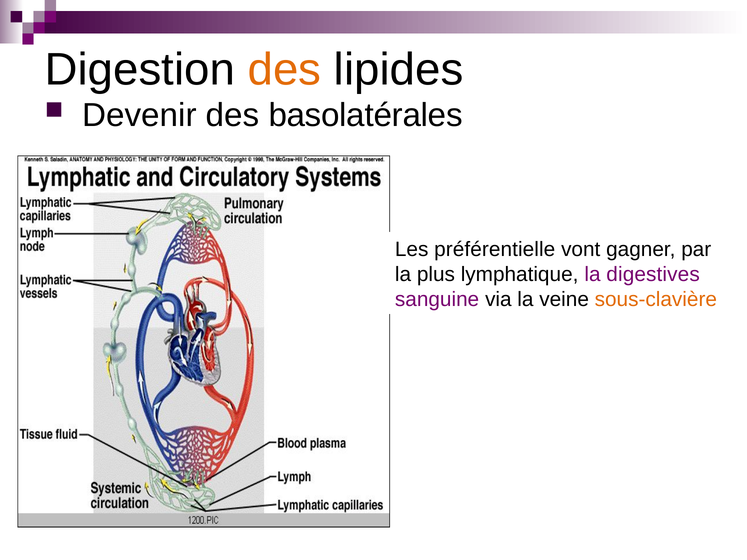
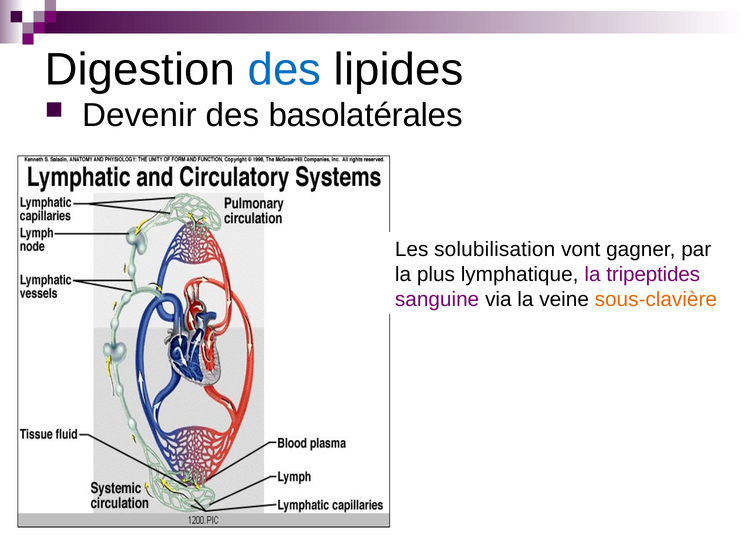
des at (284, 70) colour: orange -> blue
préférentielle: préférentielle -> solubilisation
digestives: digestives -> tripeptides
